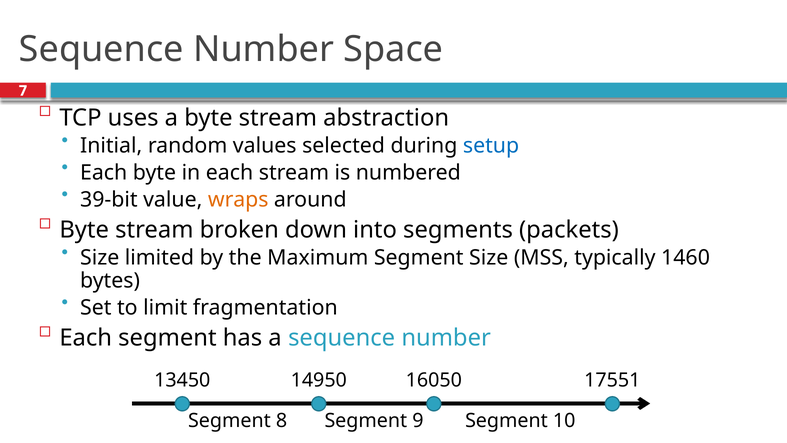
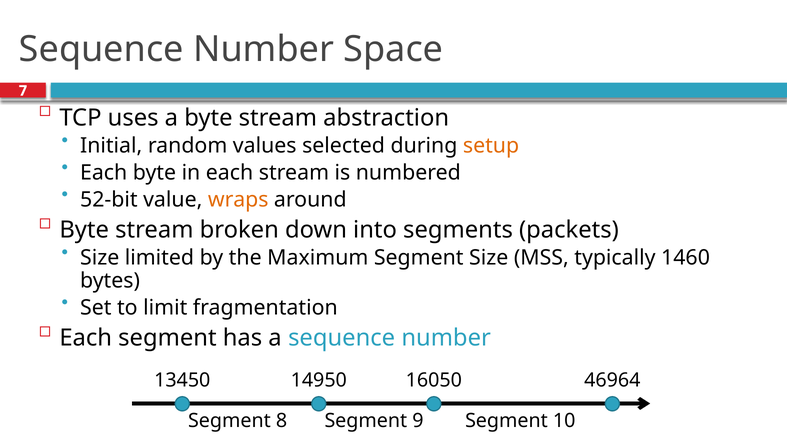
setup colour: blue -> orange
39-bit: 39-bit -> 52-bit
17551: 17551 -> 46964
